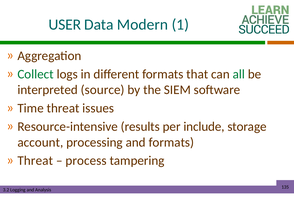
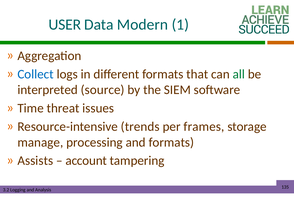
Collect colour: green -> blue
results: results -> trends
include: include -> frames
account: account -> manage
Threat at (35, 160): Threat -> Assists
process: process -> account
